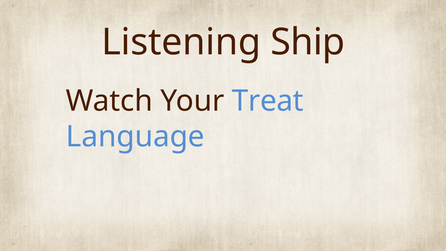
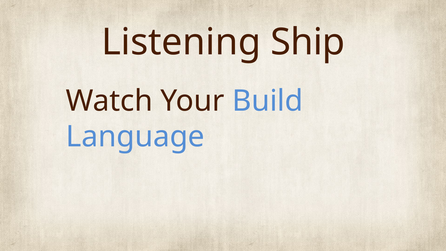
Treat: Treat -> Build
